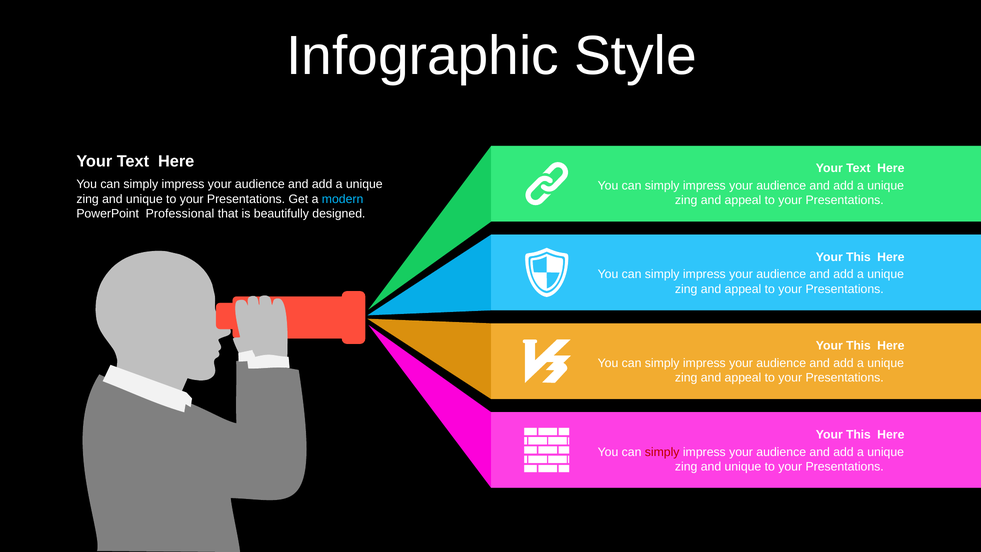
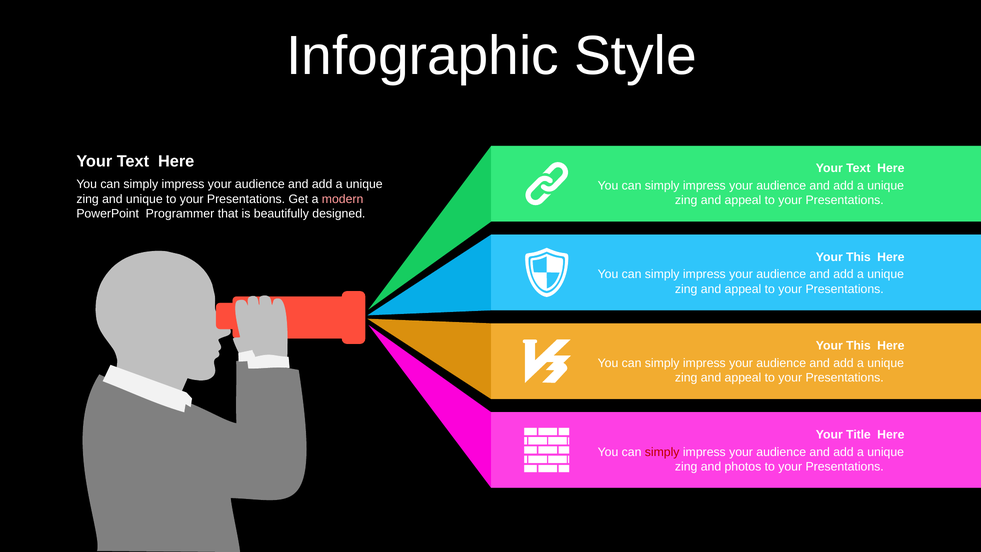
modern colour: light blue -> pink
Professional: Professional -> Programmer
This at (858, 434): This -> Title
unique at (743, 467): unique -> photos
